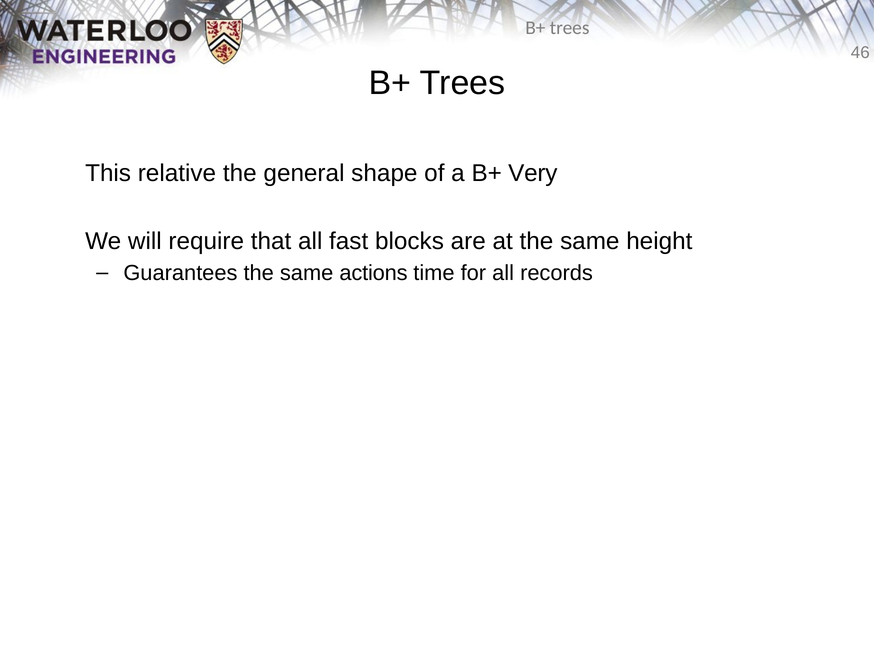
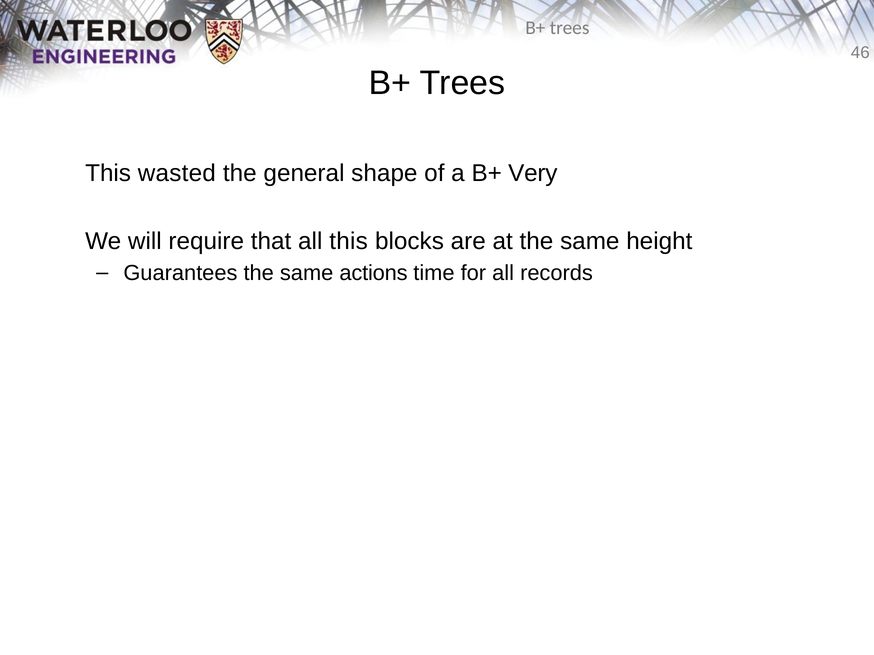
relative: relative -> wasted
all fast: fast -> this
